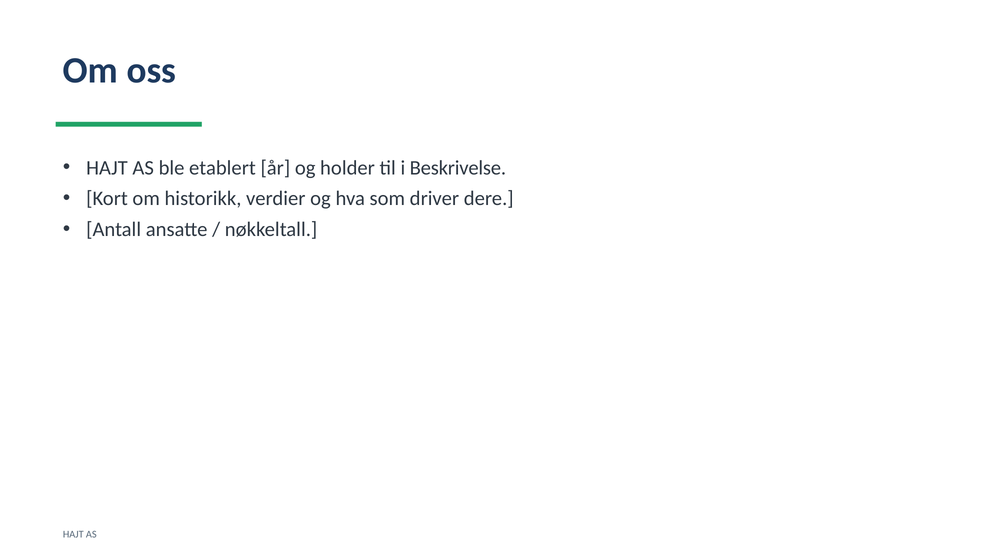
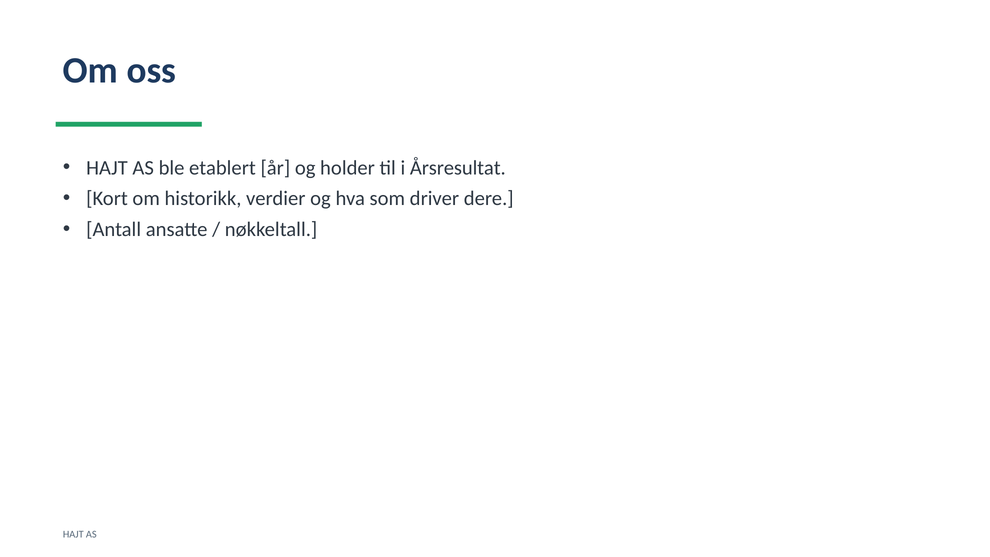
Beskrivelse: Beskrivelse -> Årsresultat
